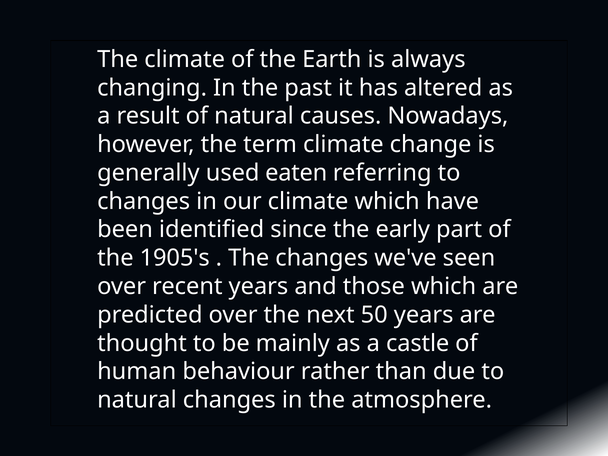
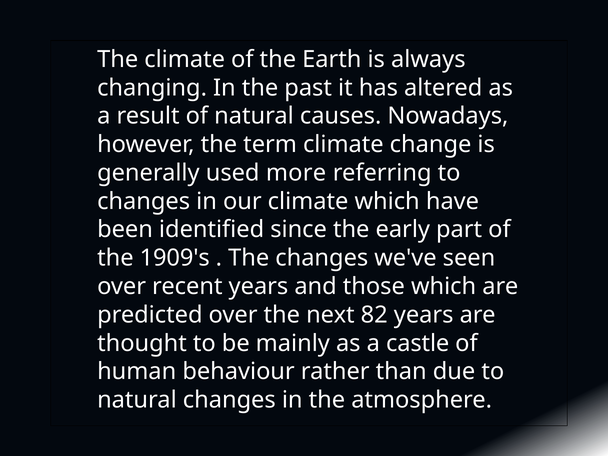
eaten: eaten -> more
1905's: 1905's -> 1909's
50: 50 -> 82
